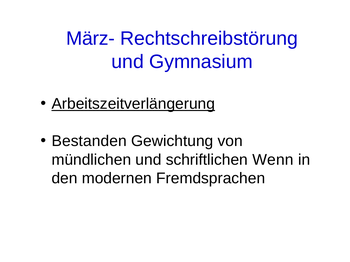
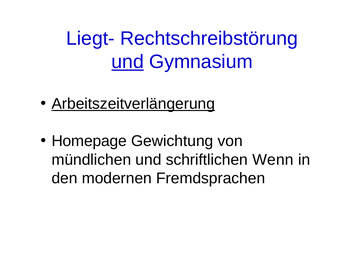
März-: März- -> Liegt-
und at (128, 62) underline: none -> present
Bestanden: Bestanden -> Homepage
